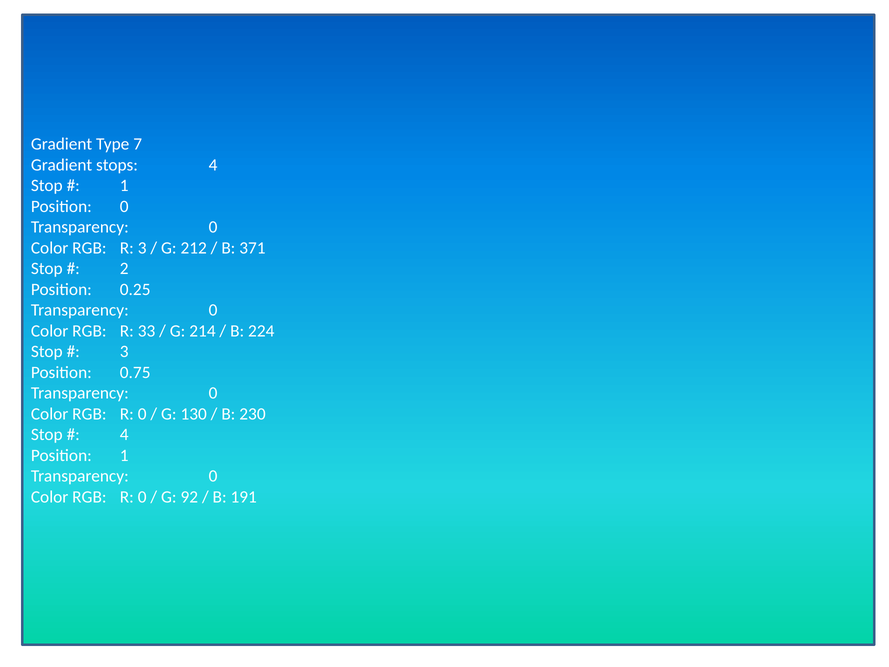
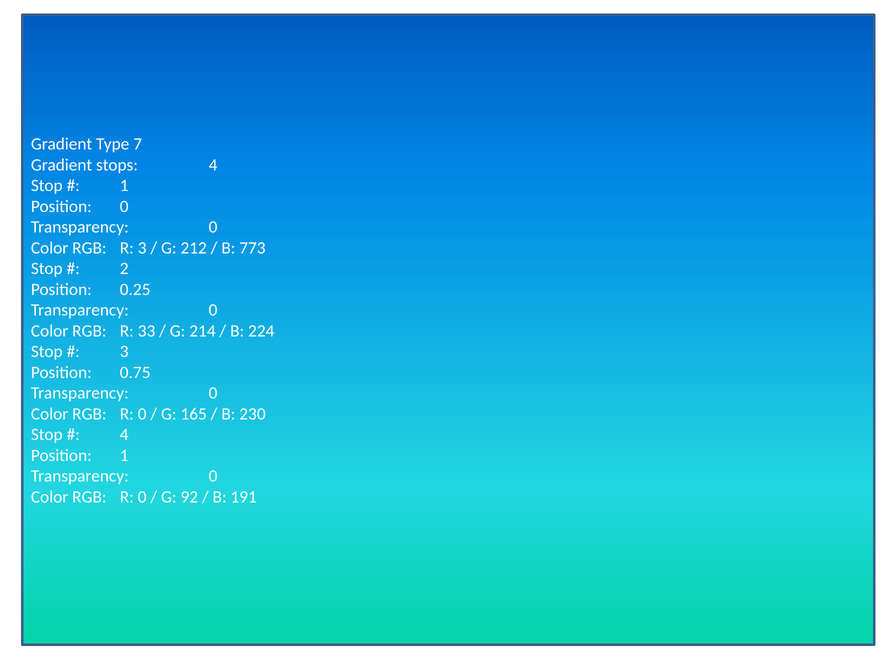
371: 371 -> 773
130: 130 -> 165
